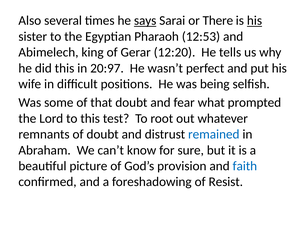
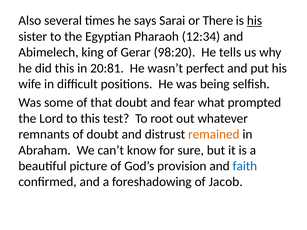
says underline: present -> none
12:53: 12:53 -> 12:34
12:20: 12:20 -> 98:20
20:97: 20:97 -> 20:81
remained colour: blue -> orange
Resist: Resist -> Jacob
